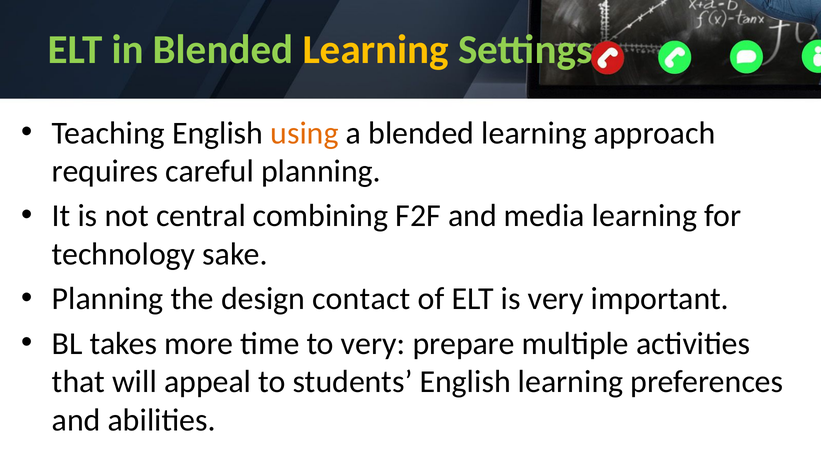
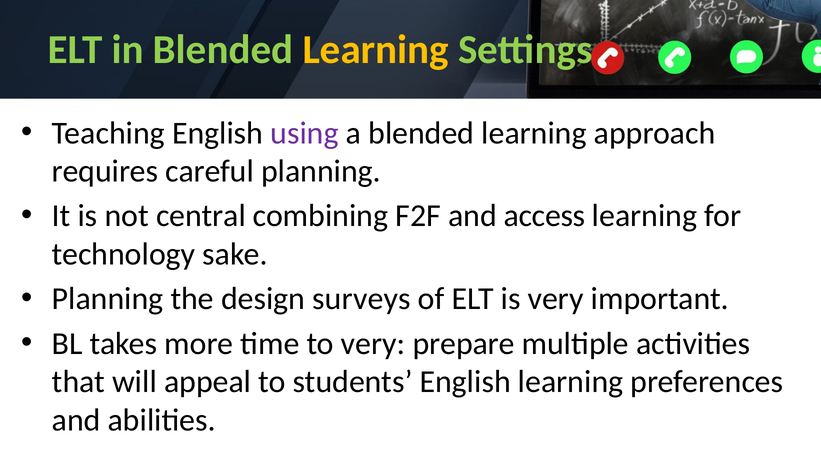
using colour: orange -> purple
media: media -> access
contact: contact -> surveys
